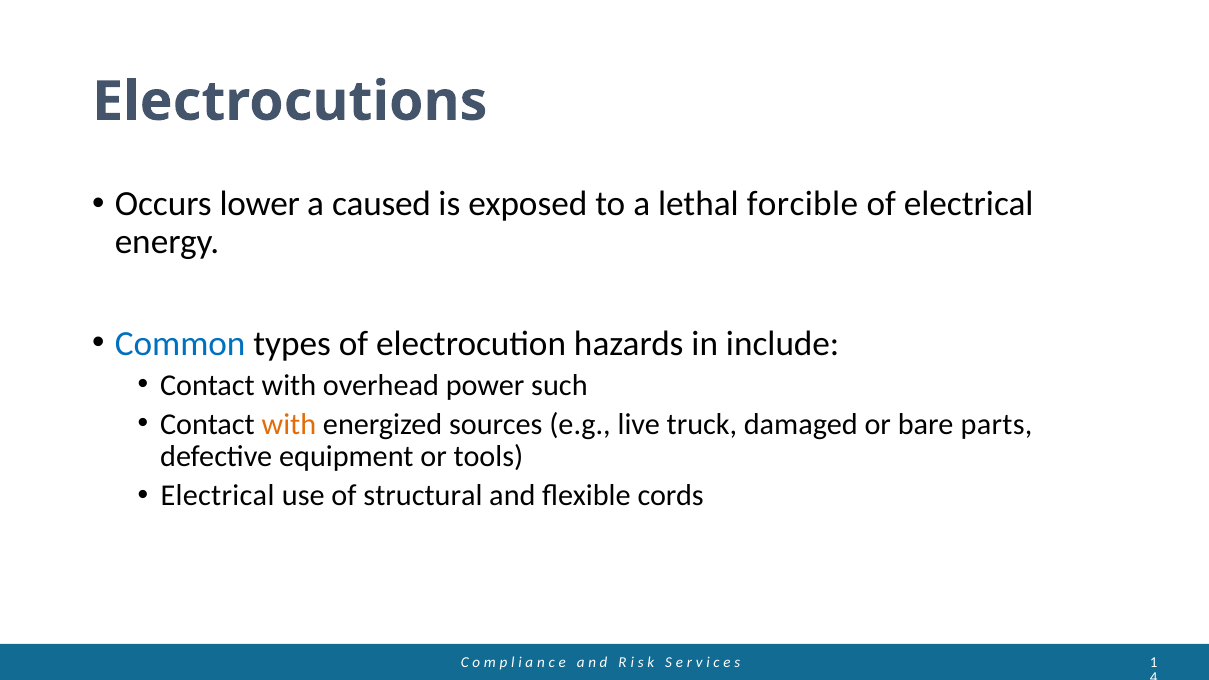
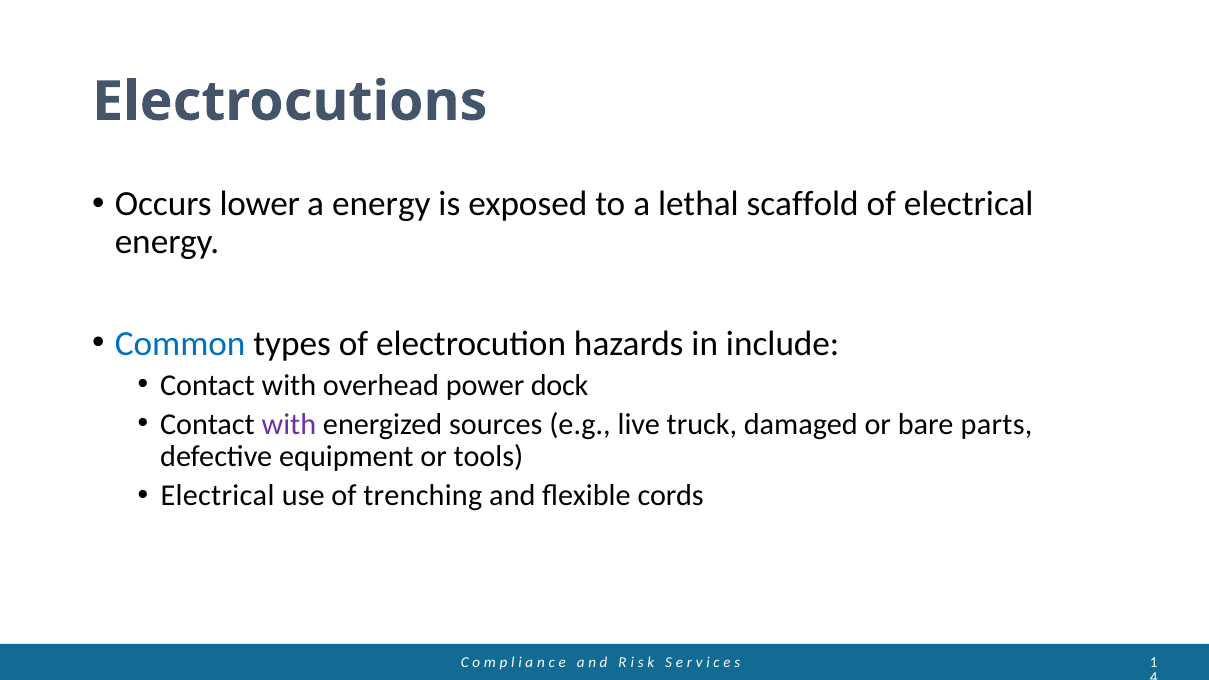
a caused: caused -> energy
forcible: forcible -> scaffold
such: such -> dock
with at (289, 424) colour: orange -> purple
structural: structural -> trenching
